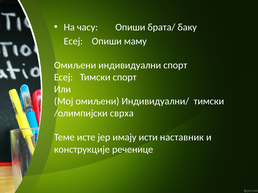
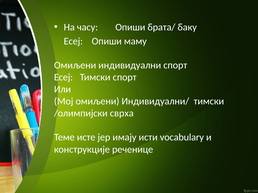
наставник: наставник -> vocabulary
